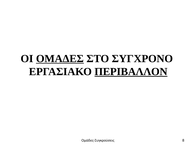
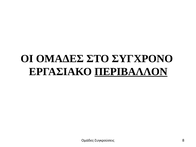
ΟΜΑΔΕΣ underline: present -> none
